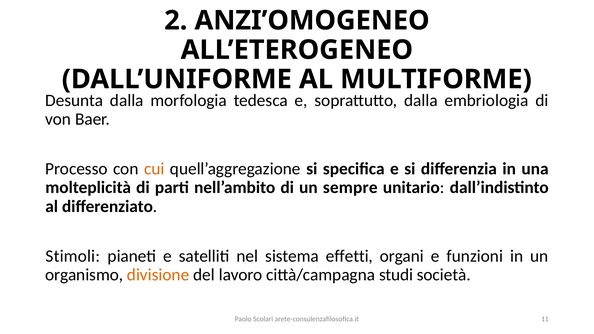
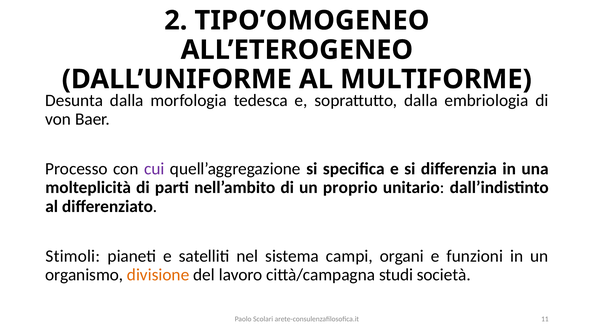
ANZI’OMOGENEO: ANZI’OMOGENEO -> TIPO’OMOGENEO
cui colour: orange -> purple
sempre: sempre -> proprio
effetti: effetti -> campi
